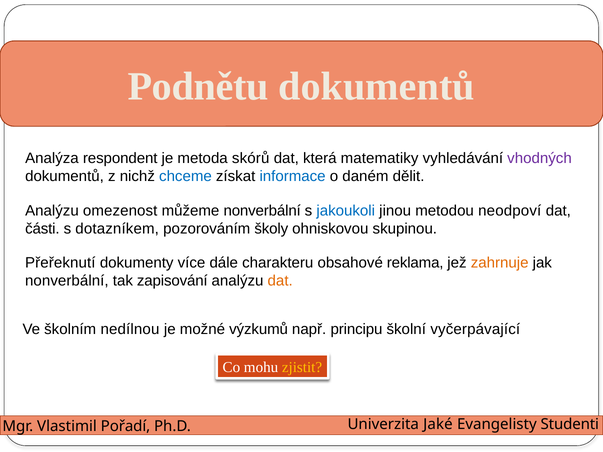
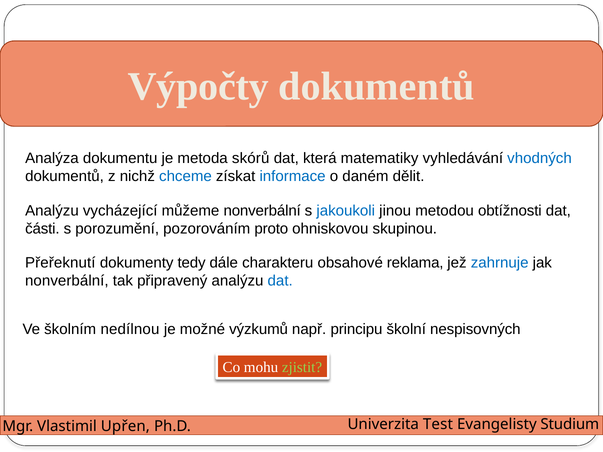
Podnětu: Podnětu -> Výpočty
respondent: respondent -> dokumentu
vhodných colour: purple -> blue
omezenost: omezenost -> vycházející
neodpoví: neodpoví -> obtížnosti
dotazníkem: dotazníkem -> porozumění
školy: školy -> proto
více: více -> tedy
zahrnuje colour: orange -> blue
zapisování: zapisování -> připravený
dat at (280, 281) colour: orange -> blue
vyčerpávající: vyčerpávající -> nespisovných
zjistit colour: yellow -> light green
Jaké: Jaké -> Test
Studenti: Studenti -> Studium
Pořadí: Pořadí -> Upřen
